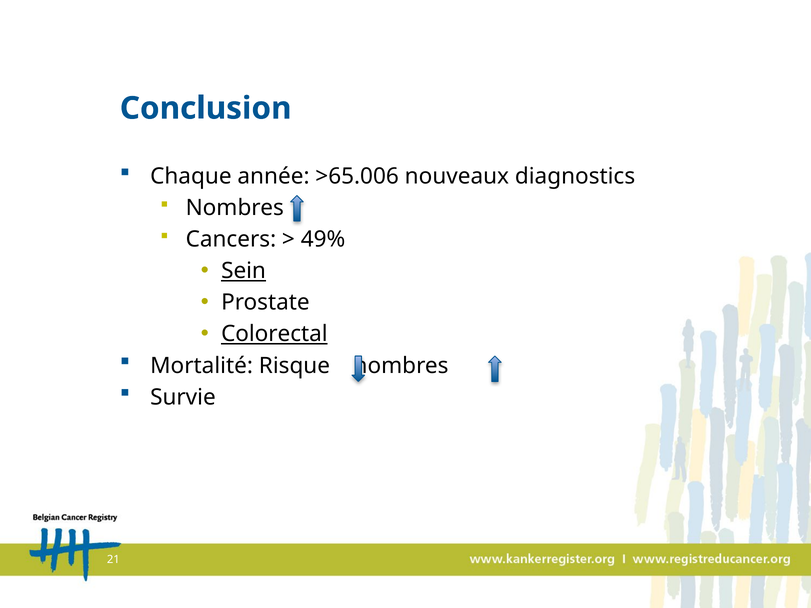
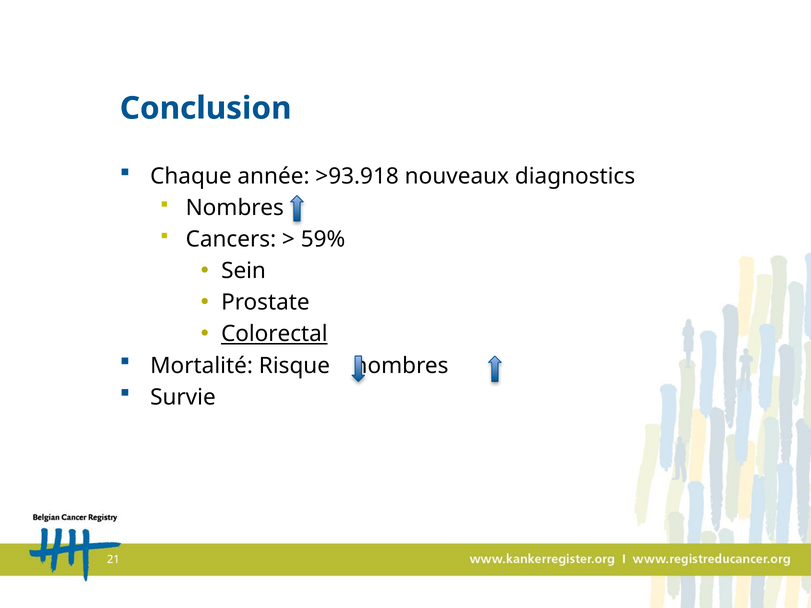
>65.006: >65.006 -> >93.918
49%: 49% -> 59%
Sein underline: present -> none
